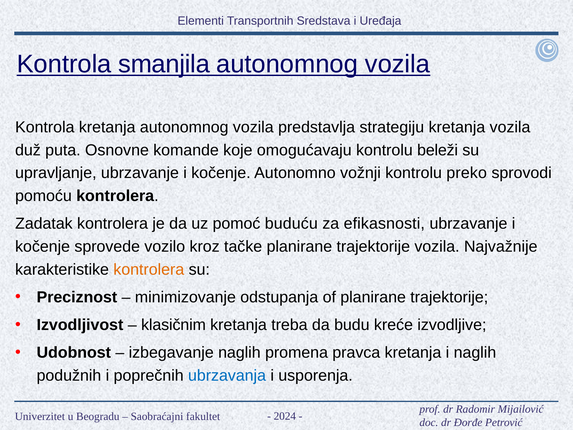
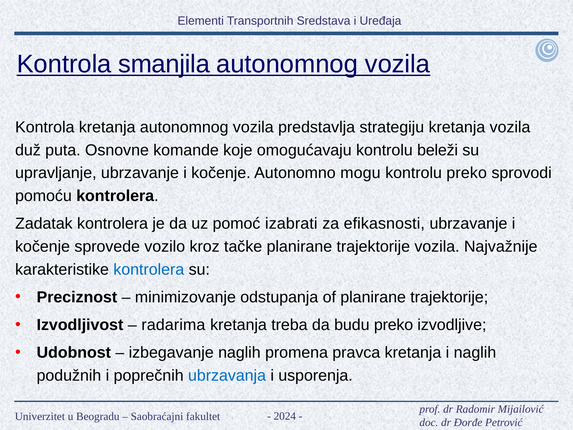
vožnji: vožnji -> mogu
buduću: buduću -> izabrati
kontrolera at (149, 269) colour: orange -> blue
klasičnim: klasičnim -> radarima
budu kreće: kreće -> preko
